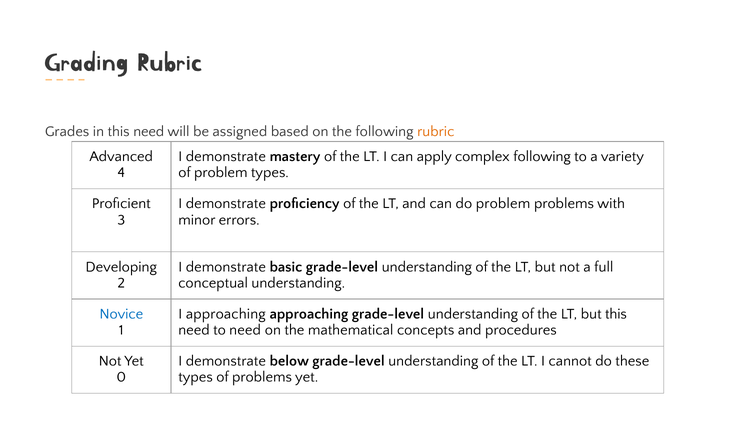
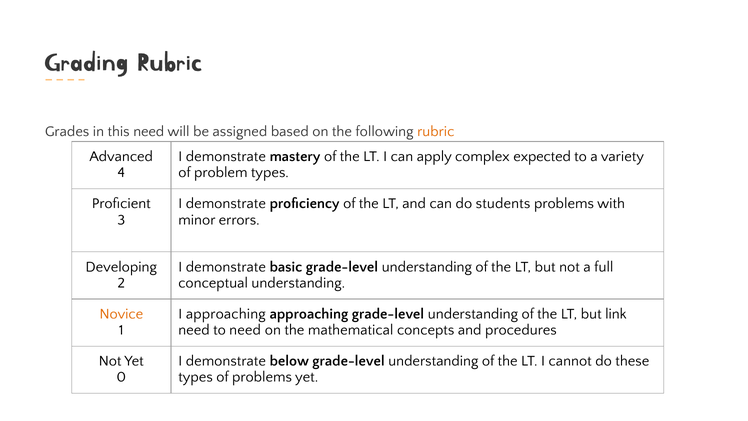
complex following: following -> expected
do problem: problem -> students
Novice colour: blue -> orange
but this: this -> link
